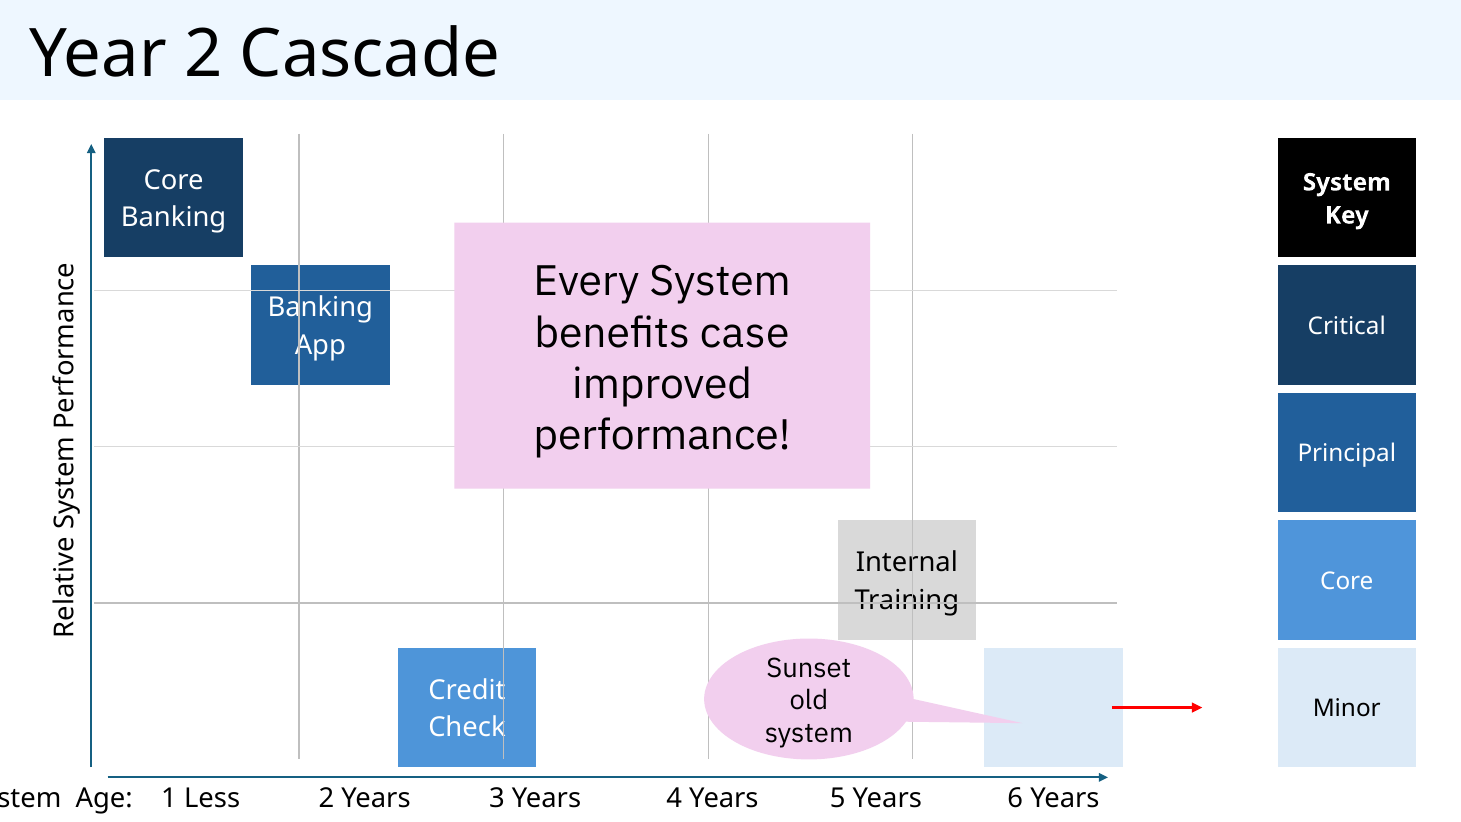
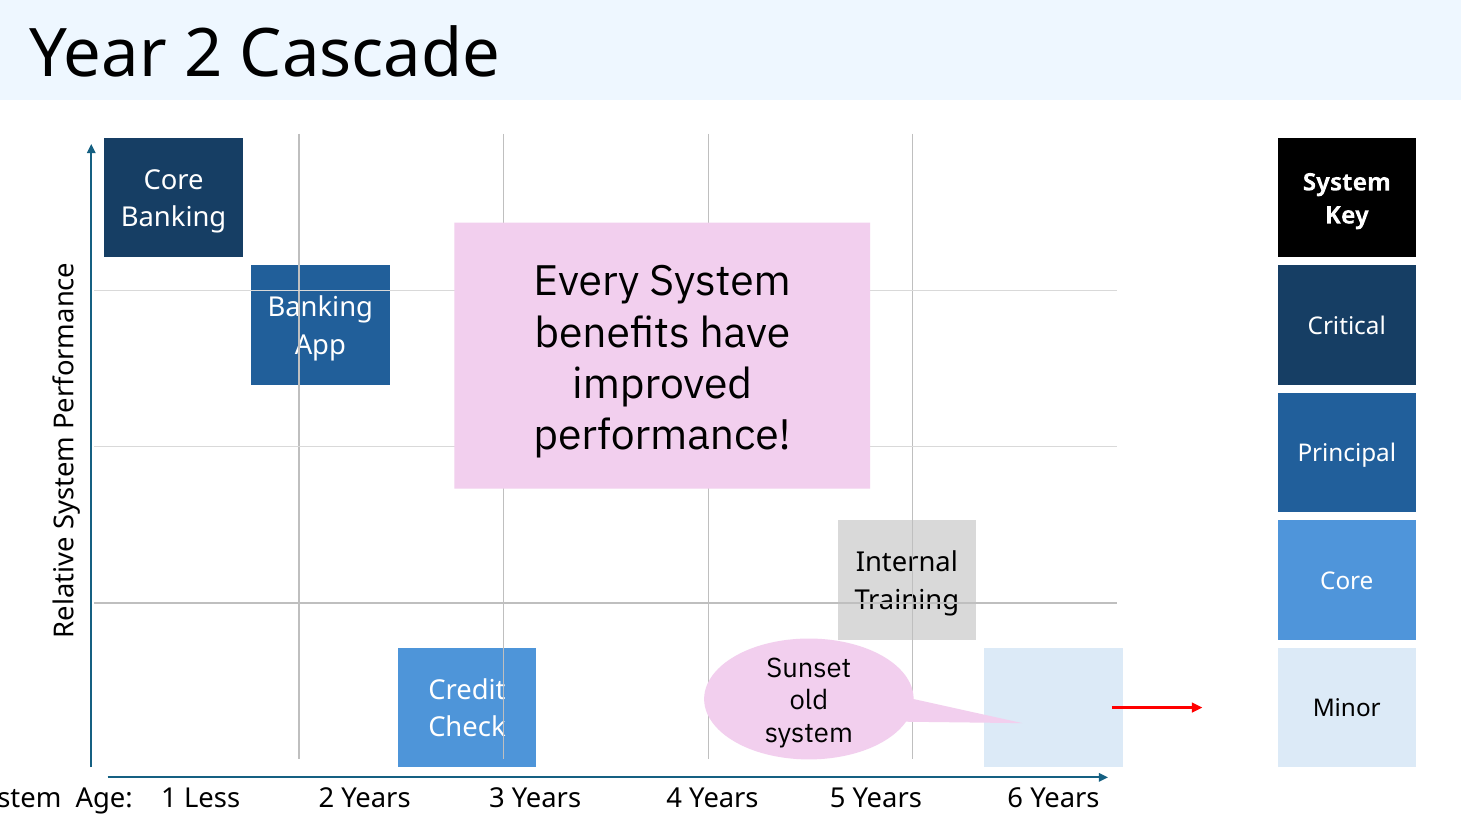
case: case -> have
